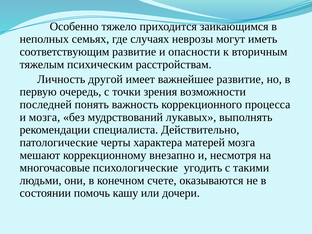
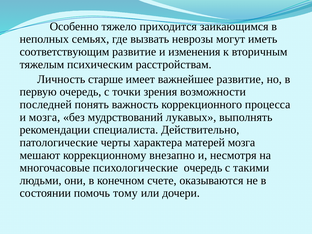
случаях: случаях -> вызвать
опасности: опасности -> изменения
другой: другой -> старше
психологические угодить: угодить -> очередь
кашу: кашу -> тому
